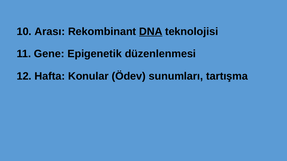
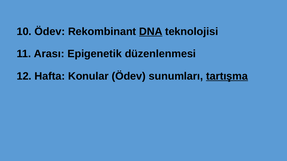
10 Arası: Arası -> Ödev
Gene: Gene -> Arası
tartışma underline: none -> present
